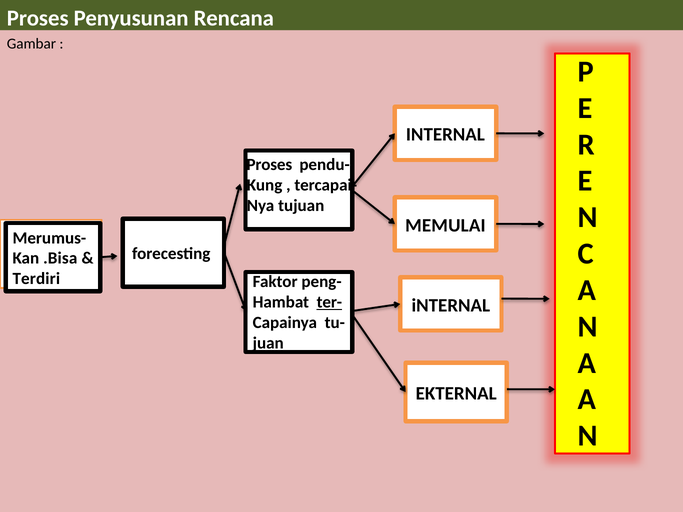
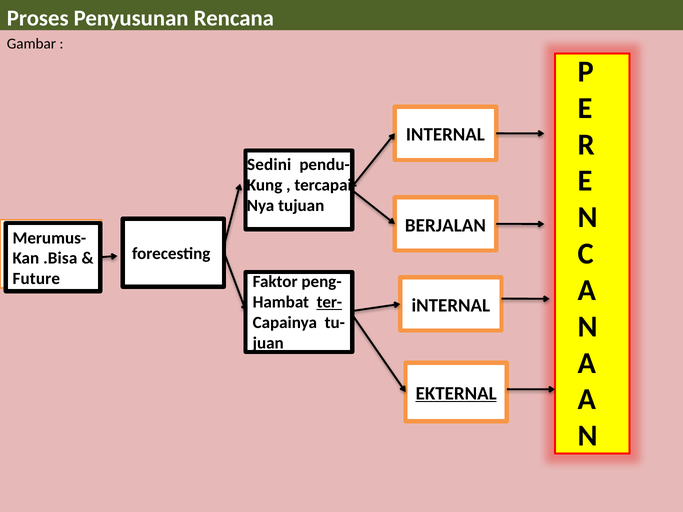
Proses at (269, 165): Proses -> Sedini
MEMULAI: MEMULAI -> BERJALAN
Terdiri: Terdiri -> Future
EKTERNAL underline: none -> present
